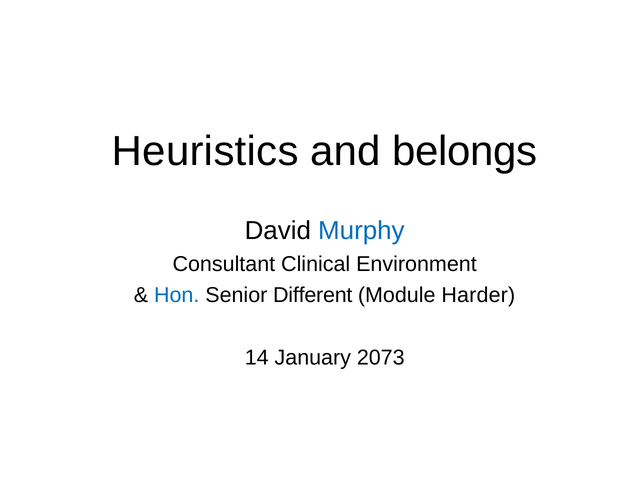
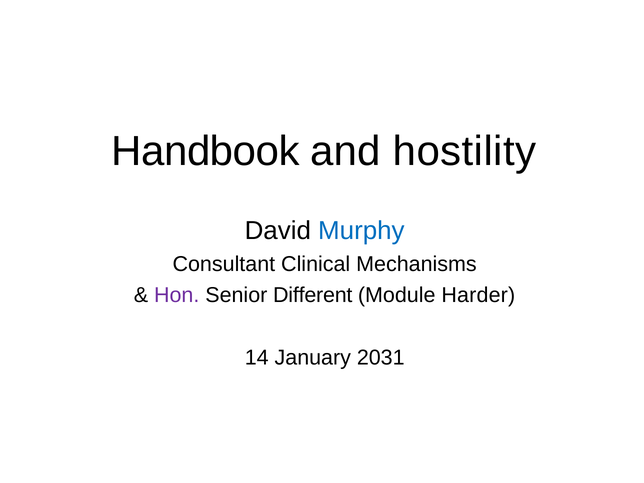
Heuristics: Heuristics -> Handbook
belongs: belongs -> hostility
Environment: Environment -> Mechanisms
Hon colour: blue -> purple
2073: 2073 -> 2031
